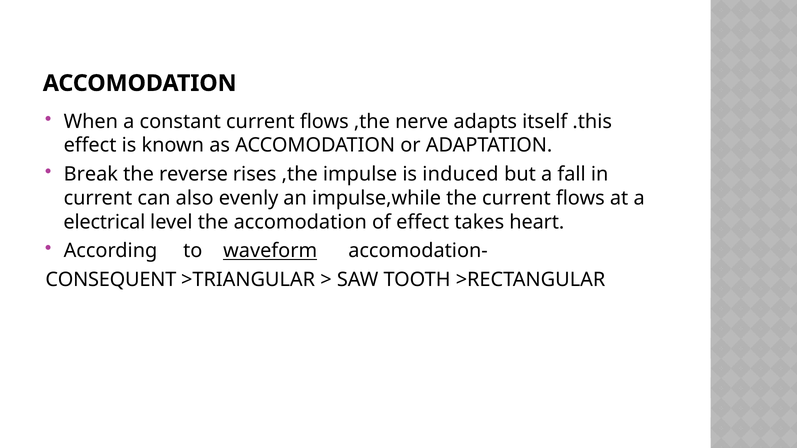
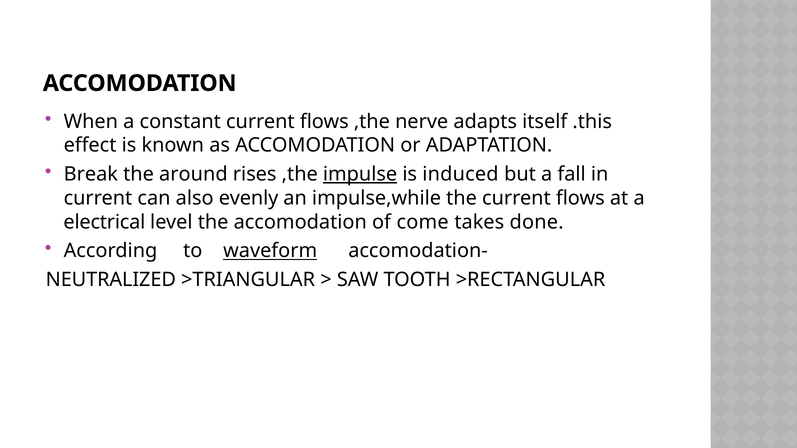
reverse: reverse -> around
impulse underline: none -> present
of effect: effect -> come
heart: heart -> done
CONSEQUENT: CONSEQUENT -> NEUTRALIZED
